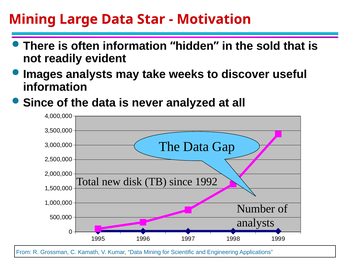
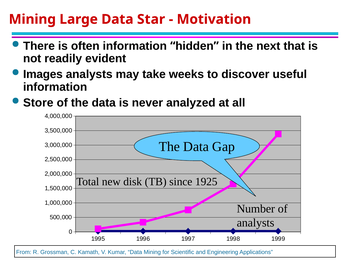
sold: sold -> next
Since at (38, 102): Since -> Store
1992: 1992 -> 1925
